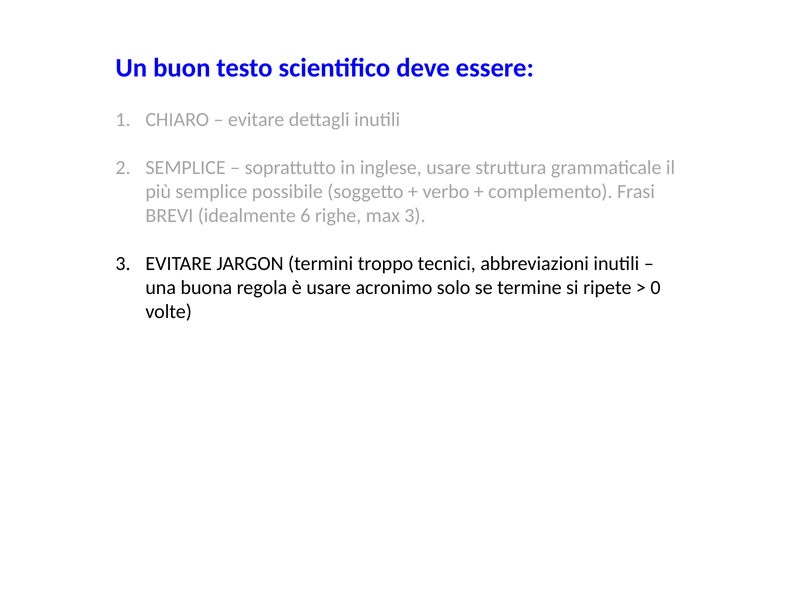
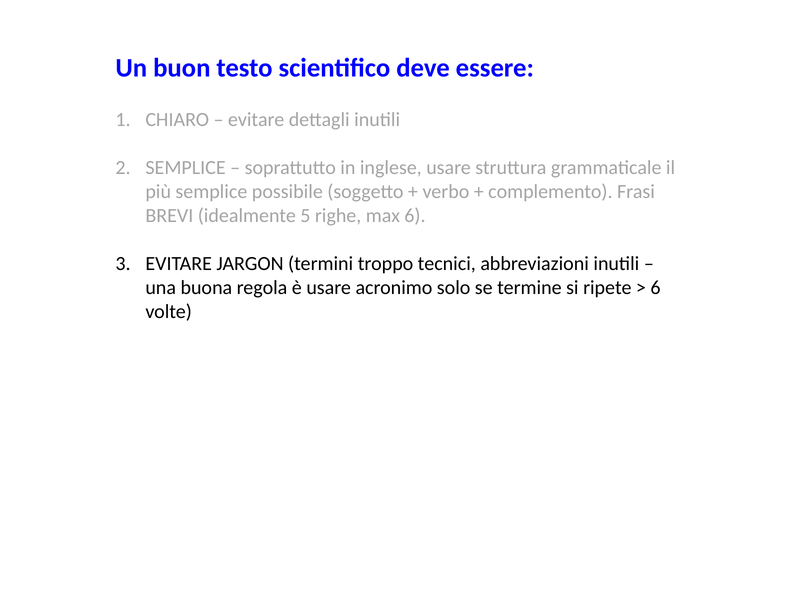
6: 6 -> 5
max 3: 3 -> 6
0 at (656, 288): 0 -> 6
